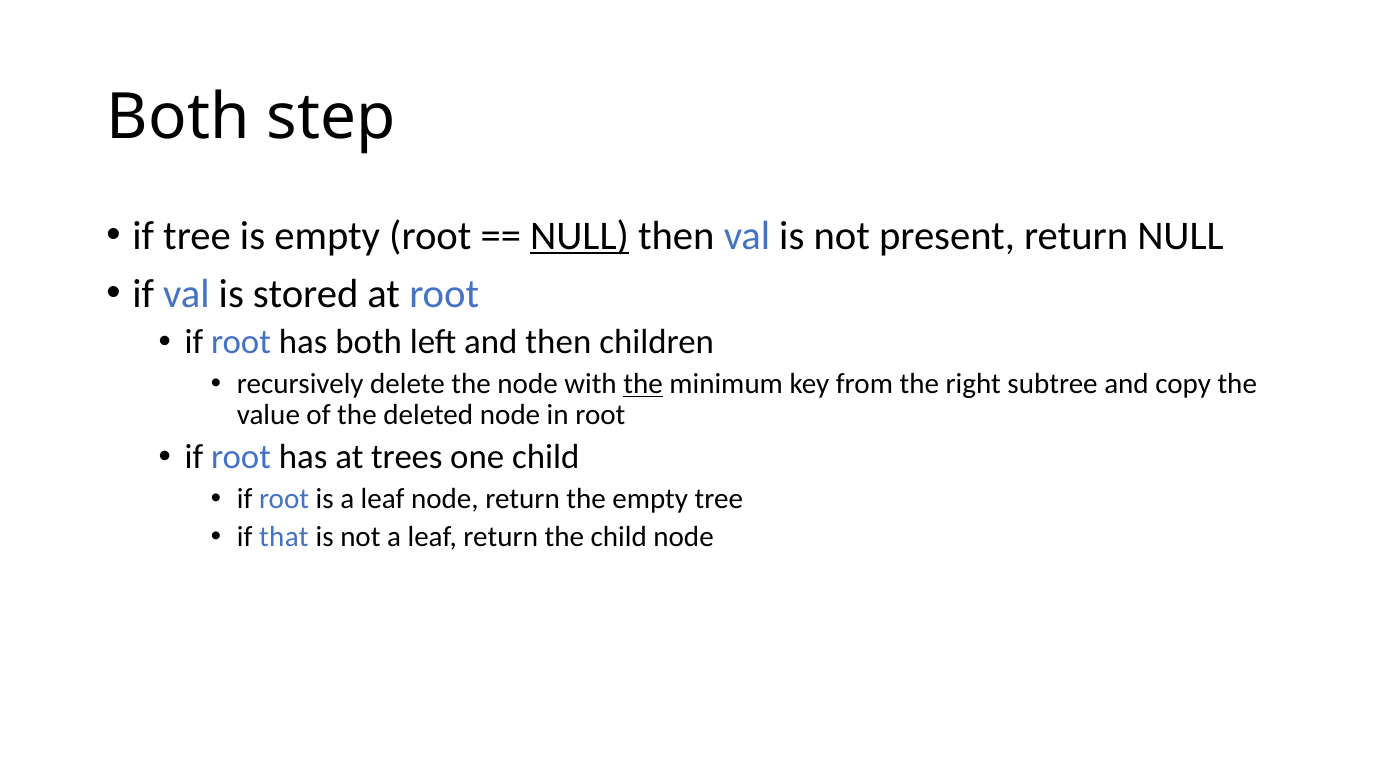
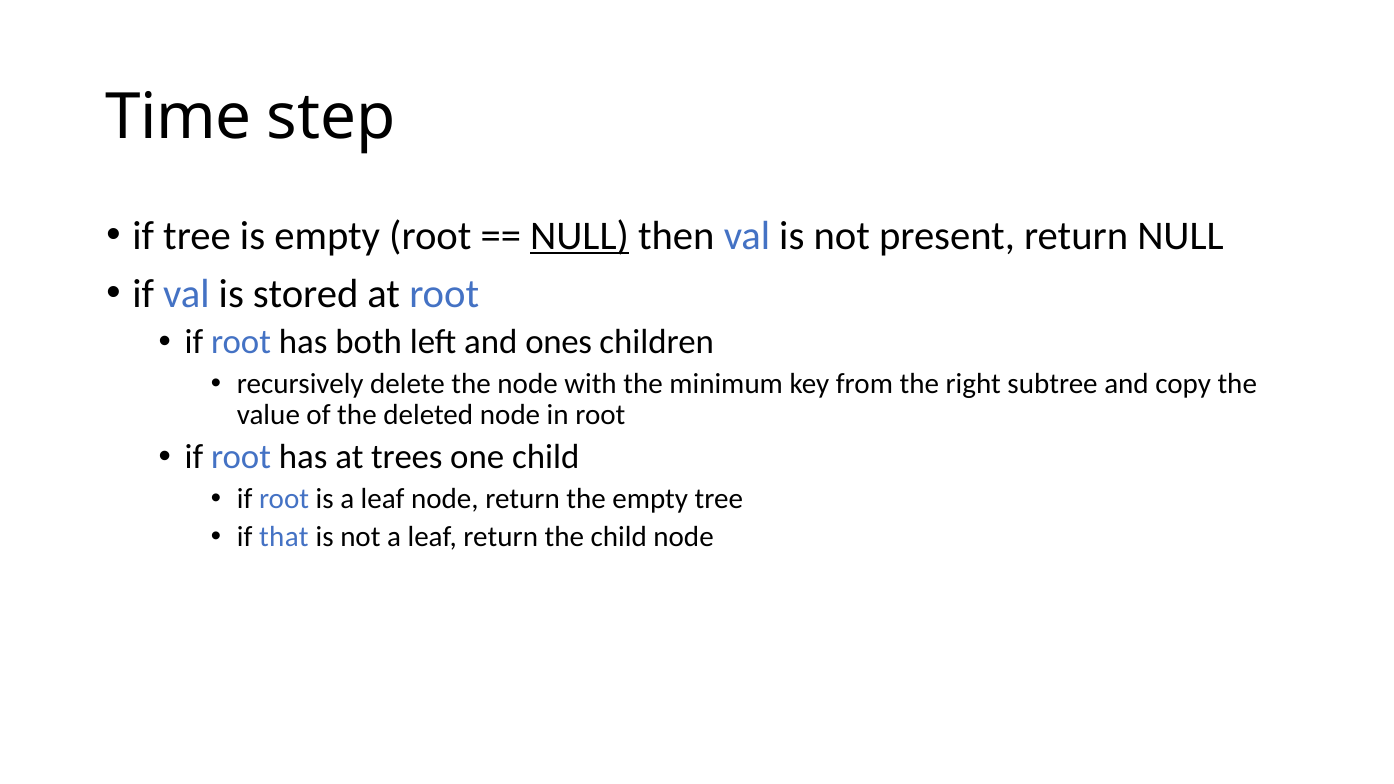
Both at (178, 117): Both -> Time
and then: then -> ones
the at (643, 384) underline: present -> none
